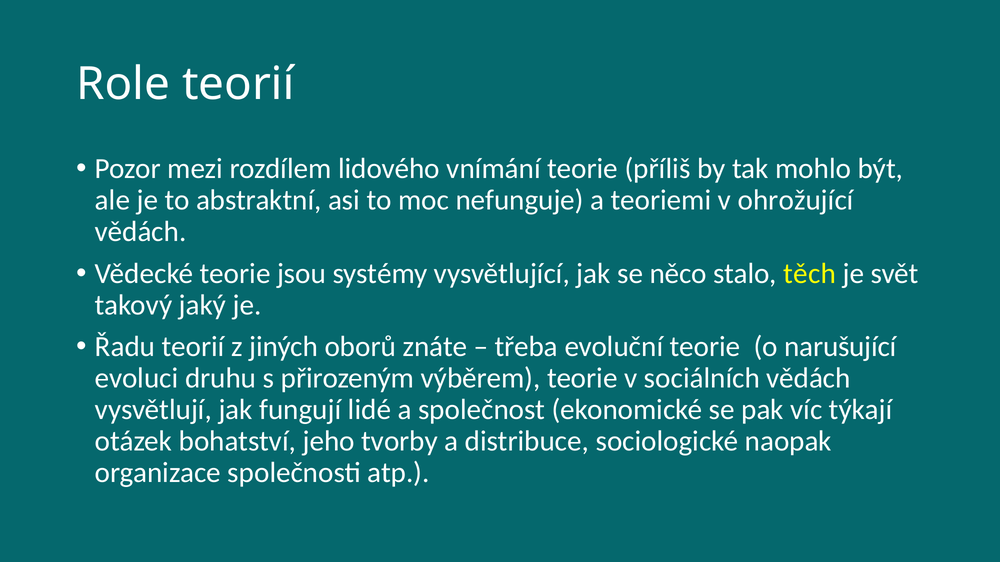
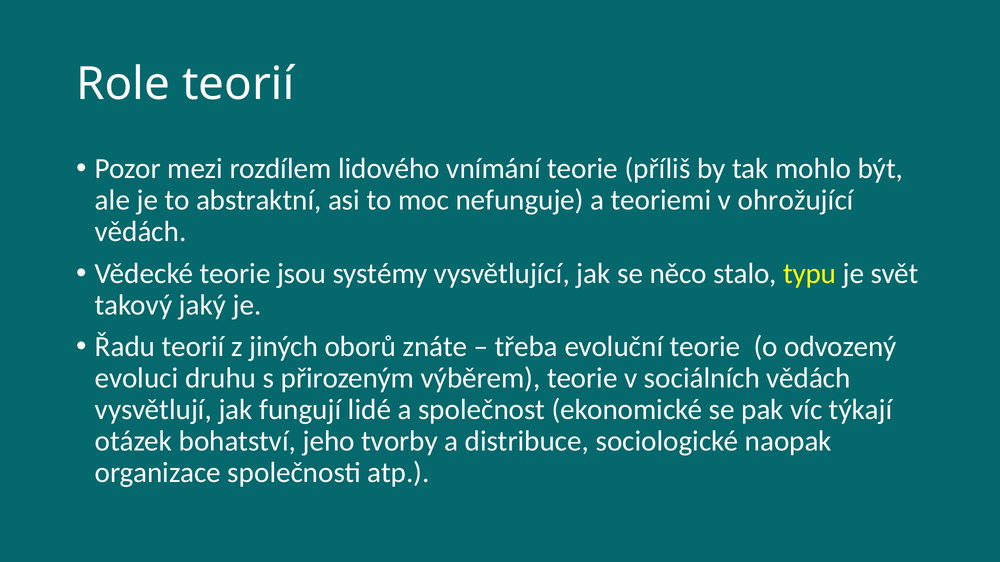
těch: těch -> typu
narušující: narušující -> odvozený
